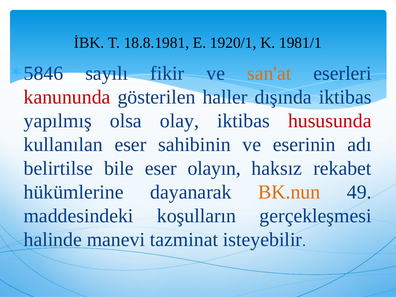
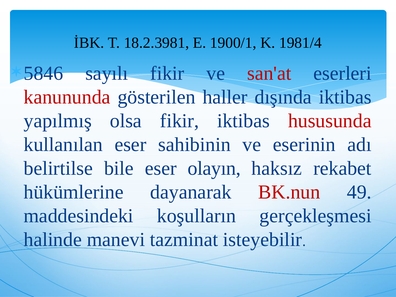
18.8.1981: 18.8.1981 -> 18.2.3981
1920/1: 1920/1 -> 1900/1
1981/1: 1981/1 -> 1981/4
san'at colour: orange -> red
olsa olay: olay -> fikir
BK.nun colour: orange -> red
